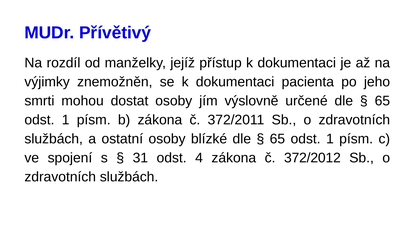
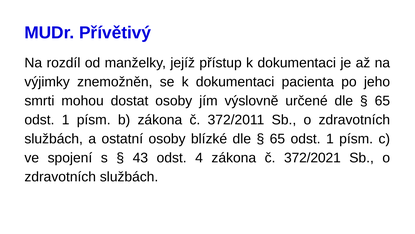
31: 31 -> 43
372/2012: 372/2012 -> 372/2021
